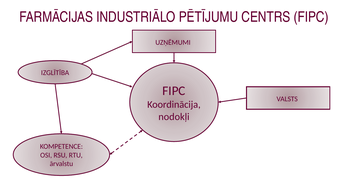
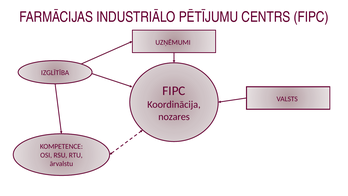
nodokļi: nodokļi -> nozares
